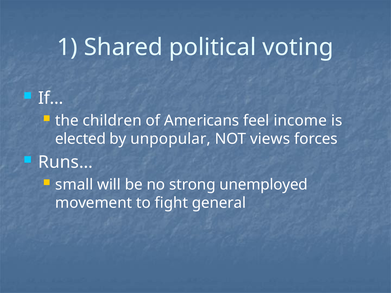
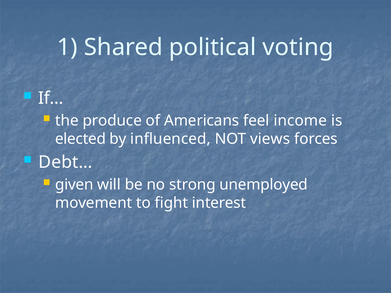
children: children -> produce
unpopular: unpopular -> influenced
Runs…: Runs… -> Debt…
small: small -> given
general: general -> interest
